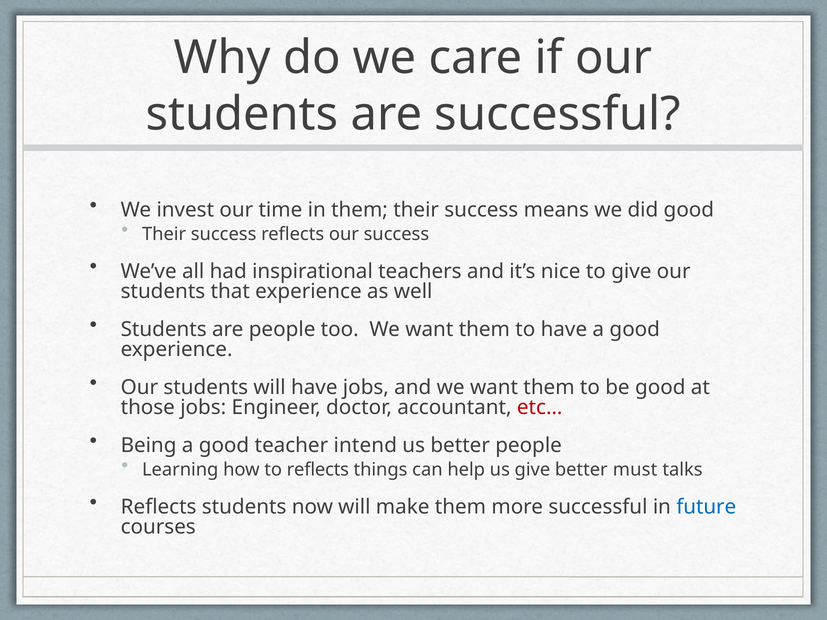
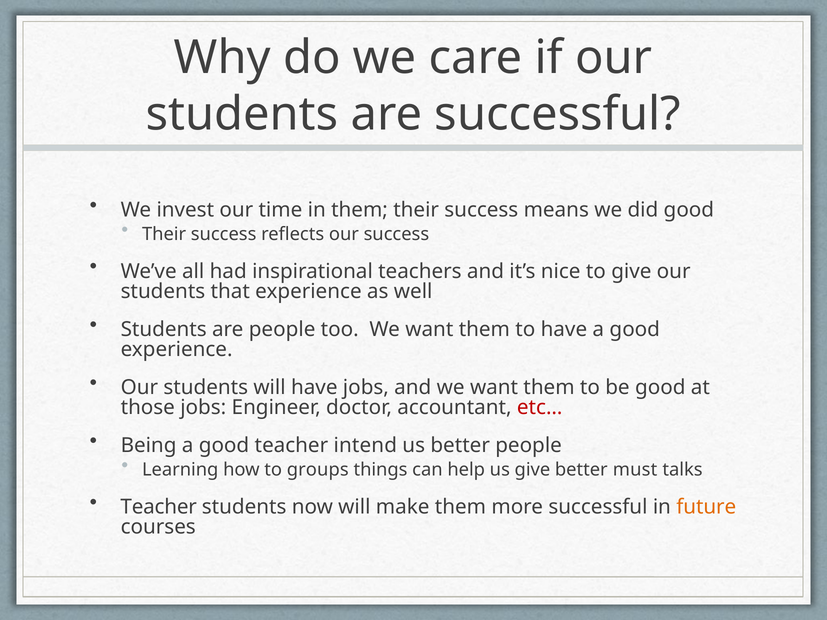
to reflects: reflects -> groups
Reflects at (159, 507): Reflects -> Teacher
future colour: blue -> orange
